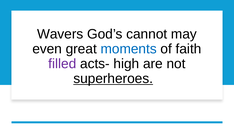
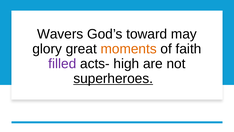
cannot: cannot -> toward
even: even -> glory
moments colour: blue -> orange
